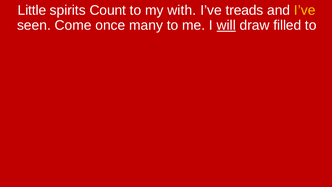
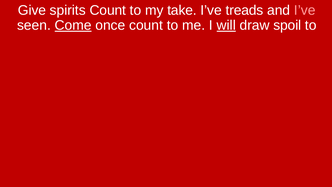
Little: Little -> Give
with: with -> take
I’ve at (305, 10) colour: yellow -> pink
Come underline: none -> present
once many: many -> count
filled: filled -> spoil
